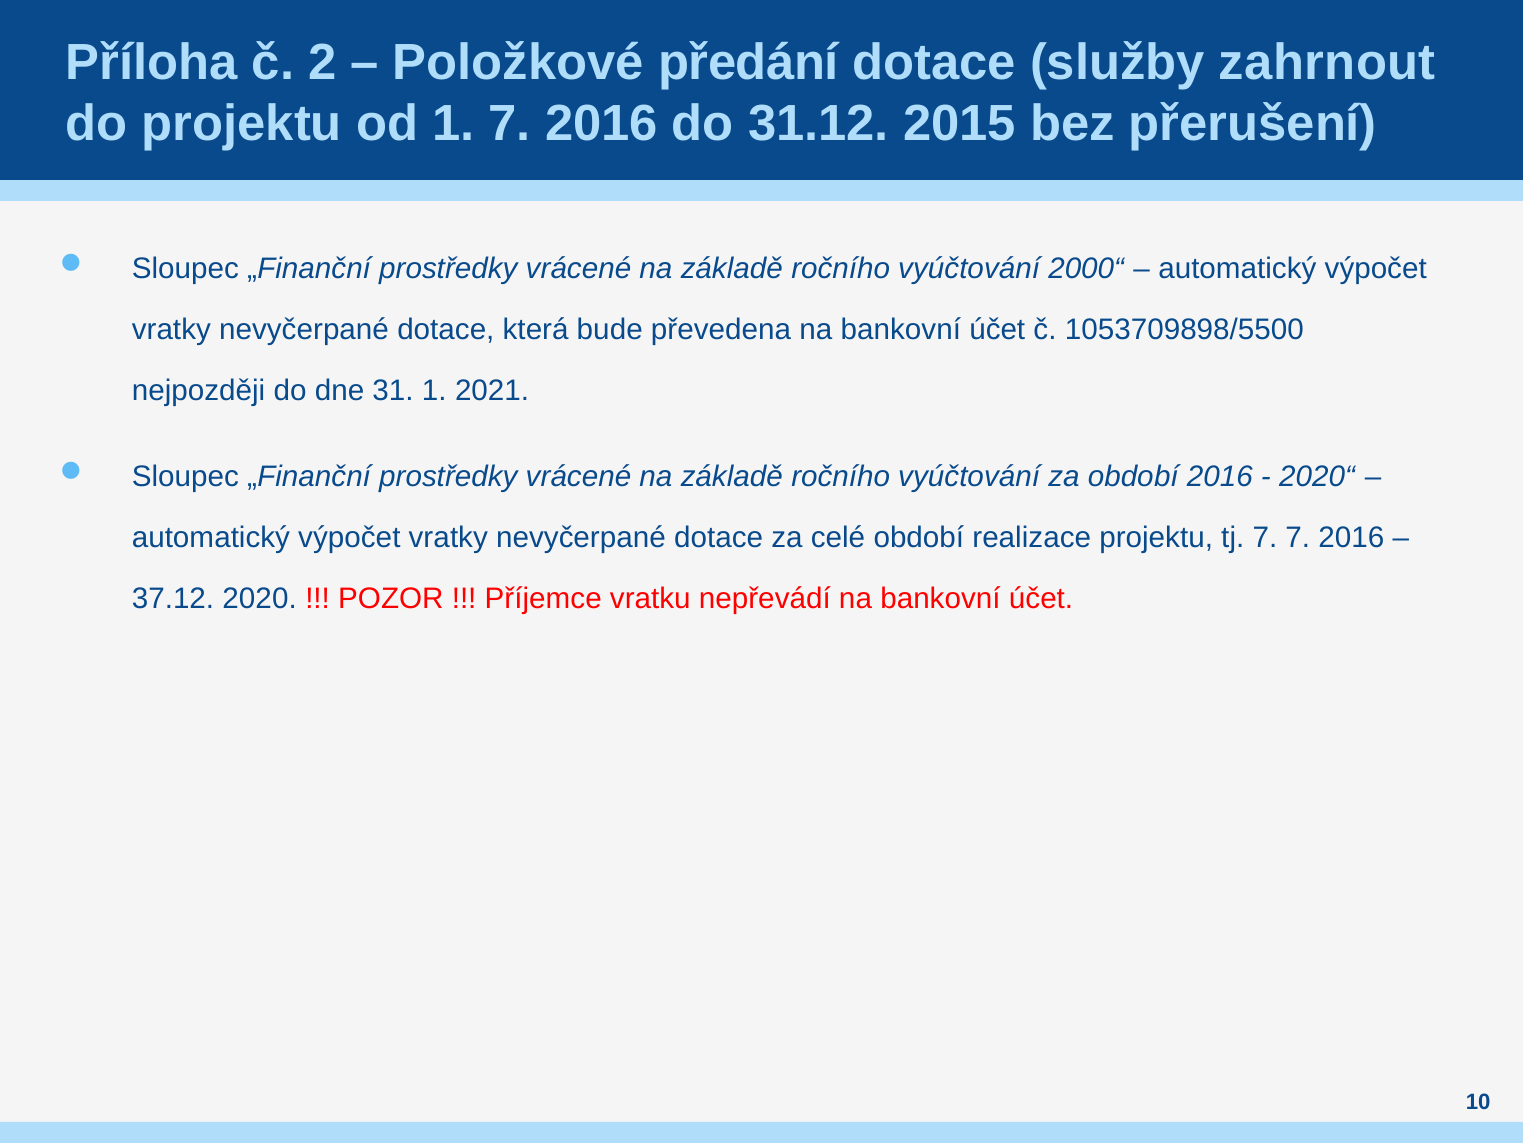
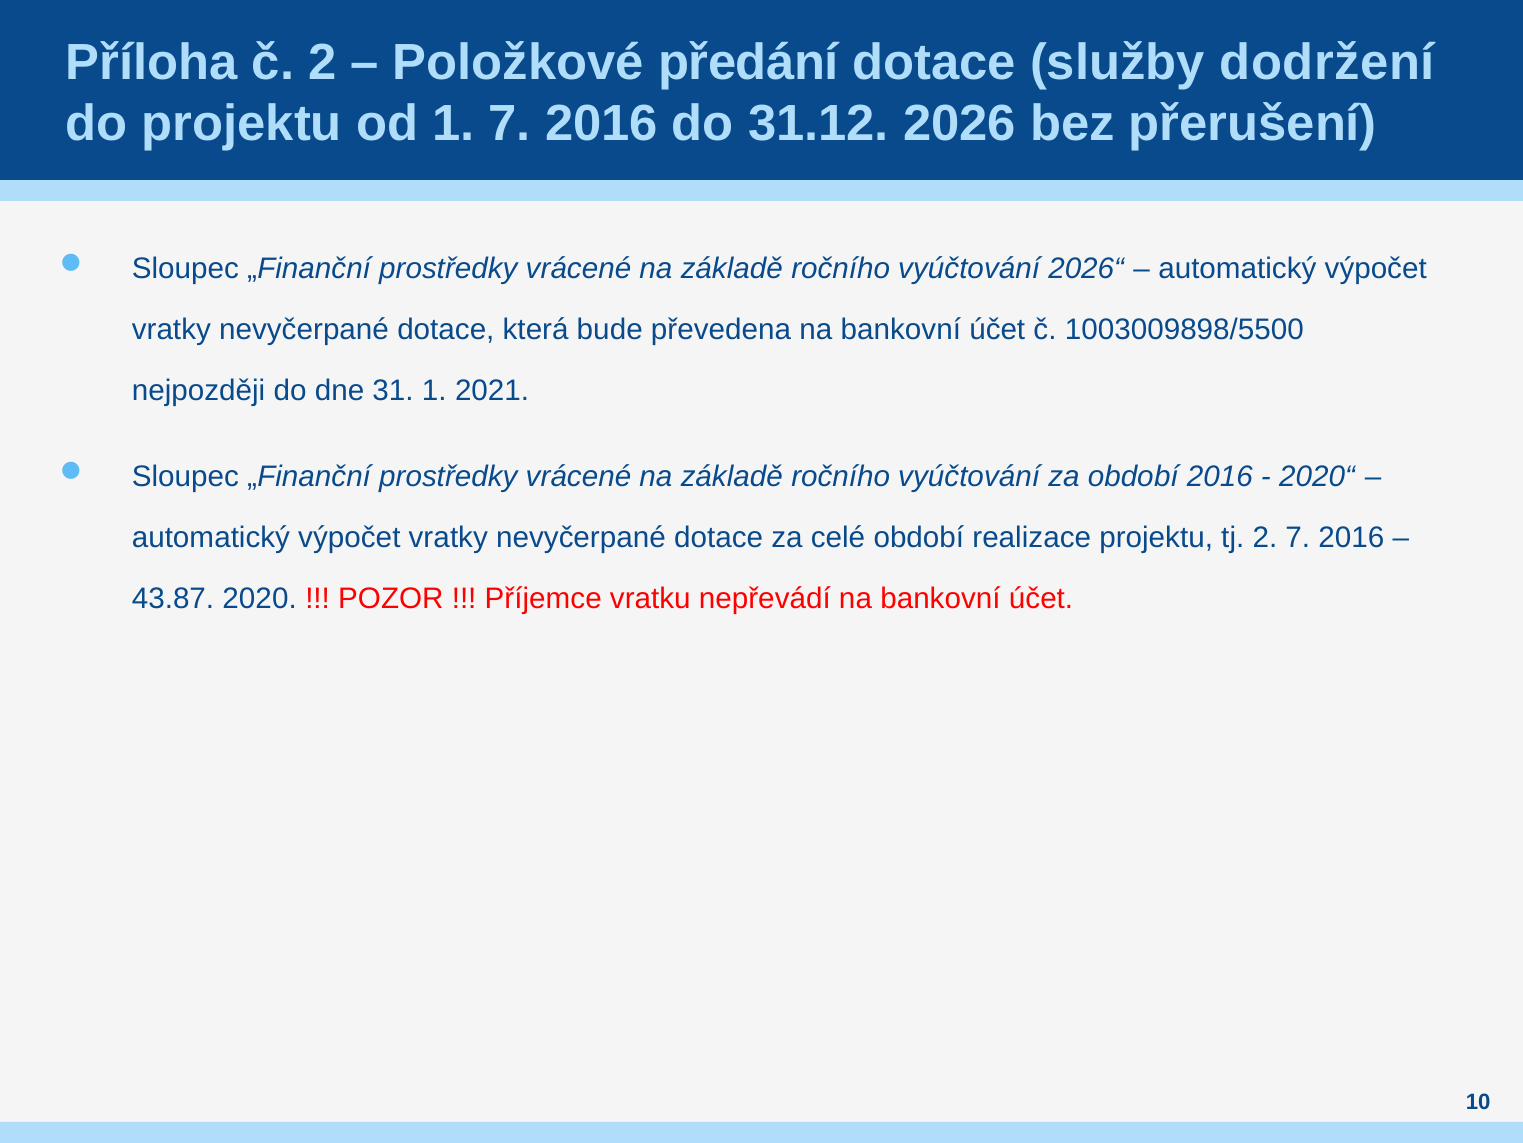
zahrnout: zahrnout -> dodržení
2015: 2015 -> 2026
2000“: 2000“ -> 2026“
1053709898/5500: 1053709898/5500 -> 1003009898/5500
tj 7: 7 -> 2
37.12: 37.12 -> 43.87
